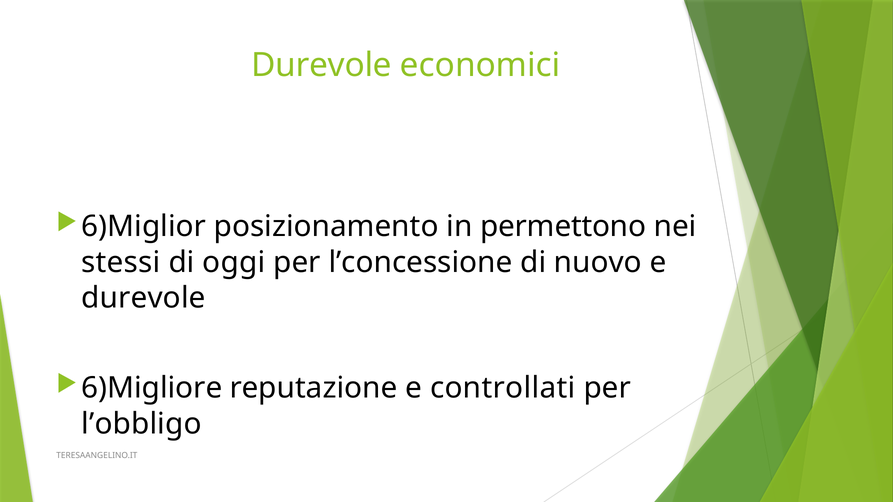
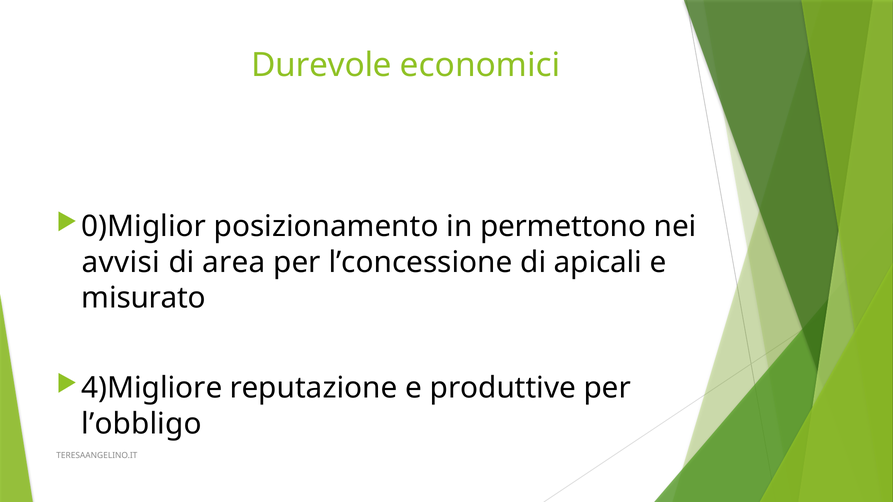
6)Miglior: 6)Miglior -> 0)Miglior
stessi: stessi -> avvisi
oggi: oggi -> area
nuovo: nuovo -> apicali
durevole at (144, 298): durevole -> misurato
6)Migliore: 6)Migliore -> 4)Migliore
controllati: controllati -> produttive
